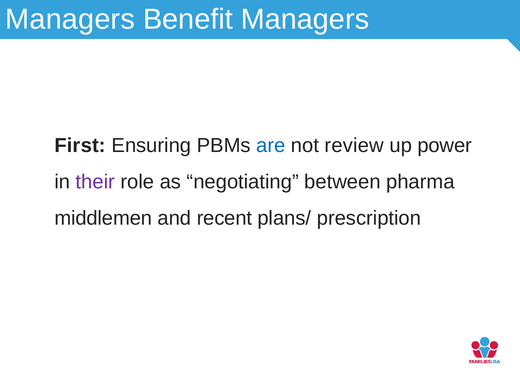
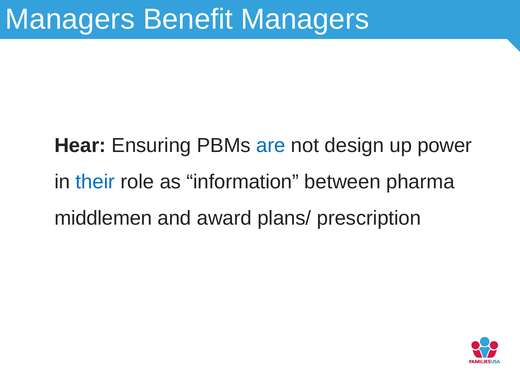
First: First -> Hear
review: review -> design
their colour: purple -> blue
negotiating: negotiating -> information
recent: recent -> award
